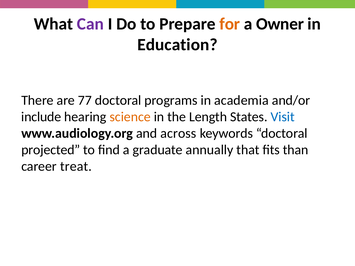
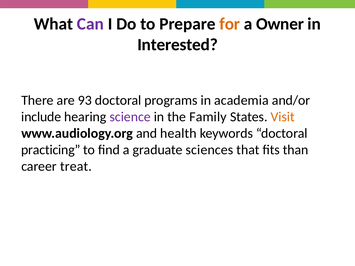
Education: Education -> Interested
77: 77 -> 93
science colour: orange -> purple
Length: Length -> Family
Visit colour: blue -> orange
across: across -> health
projected: projected -> practicing
annually: annually -> sciences
